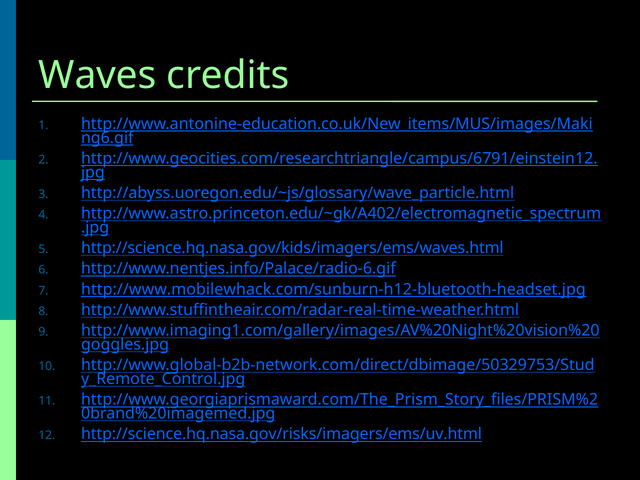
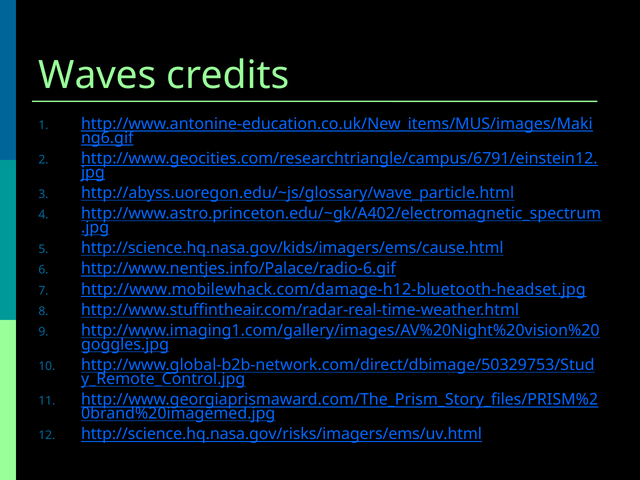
http://science.hq.nasa.gov/kids/imagers/ems/waves.html: http://science.hq.nasa.gov/kids/imagers/ems/waves.html -> http://science.hq.nasa.gov/kids/imagers/ems/cause.html
http://www.mobilewhack.com/sunburn-h12-bluetooth-headset.jpg: http://www.mobilewhack.com/sunburn-h12-bluetooth-headset.jpg -> http://www.mobilewhack.com/damage-h12-bluetooth-headset.jpg
